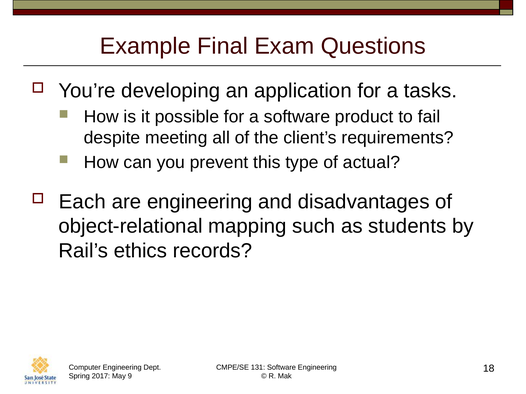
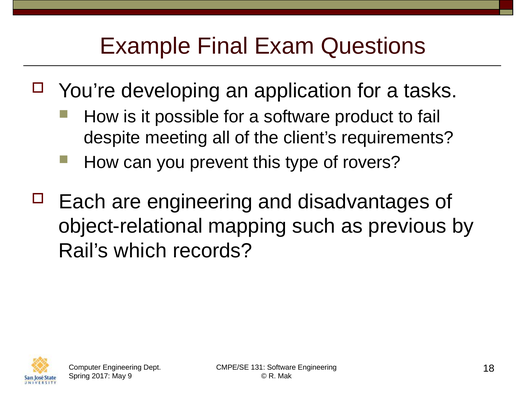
actual: actual -> rovers
students: students -> previous
ethics: ethics -> which
